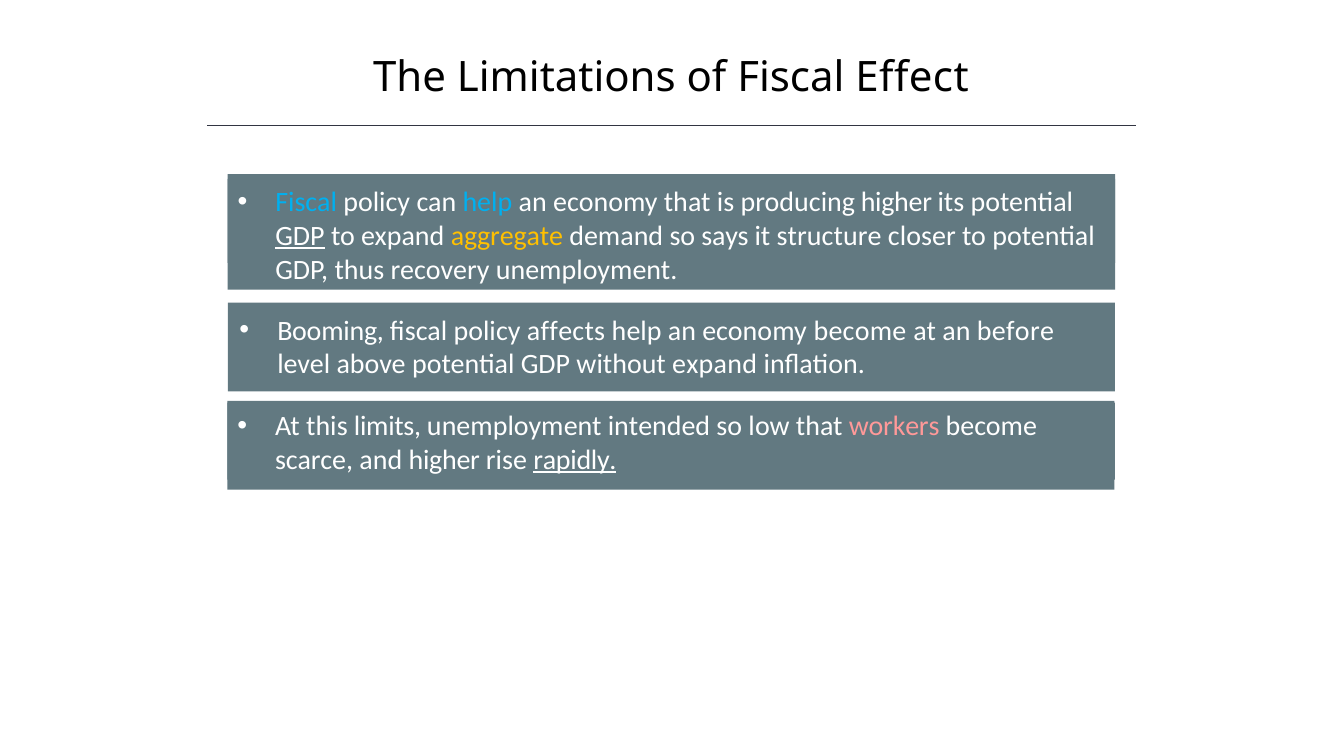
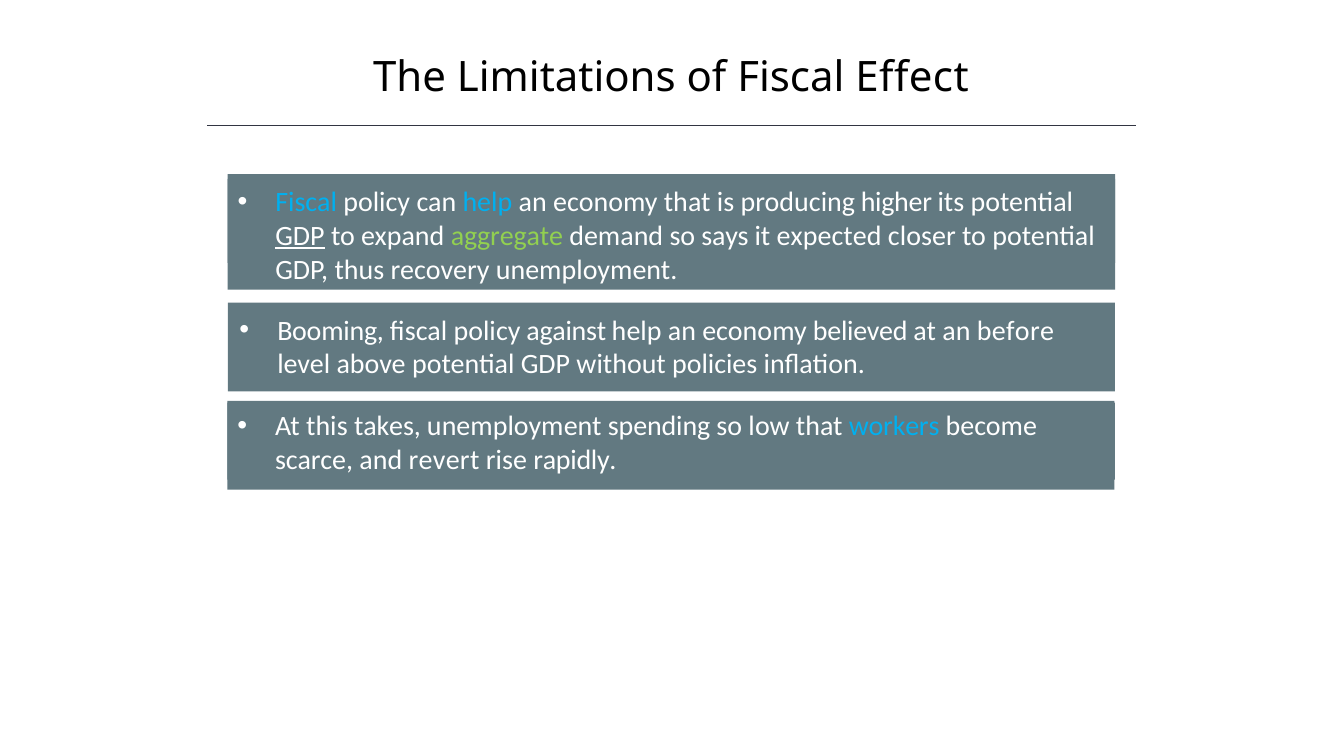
aggregate colour: yellow -> light green
structure: structure -> expected
affects: affects -> against
economy become: become -> believed
without expand: expand -> policies
limits: limits -> takes
intended: intended -> spending
workers colour: pink -> light blue
and higher: higher -> revert
rapidly underline: present -> none
